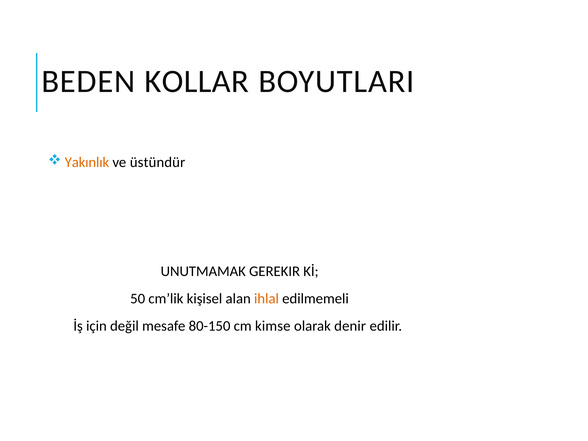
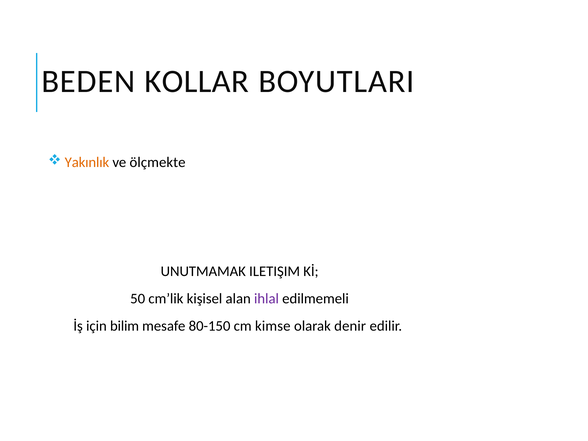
üstündür: üstündür -> ölçmekte
GEREKIR: GEREKIR -> ILETIŞIM
ihlal colour: orange -> purple
değil: değil -> bilim
